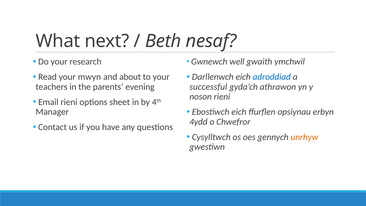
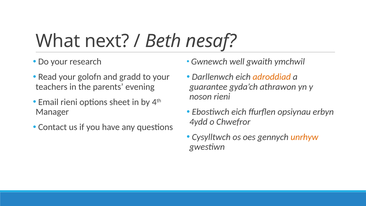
mwyn: mwyn -> golofn
about: about -> gradd
adroddiad colour: blue -> orange
successful: successful -> guarantee
